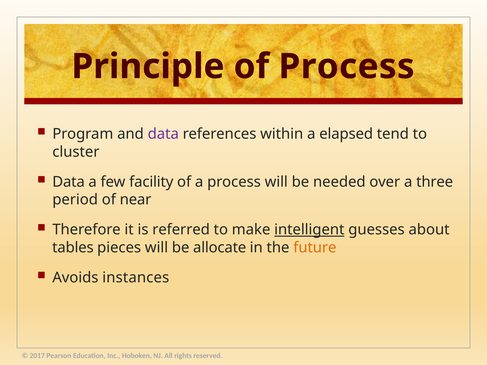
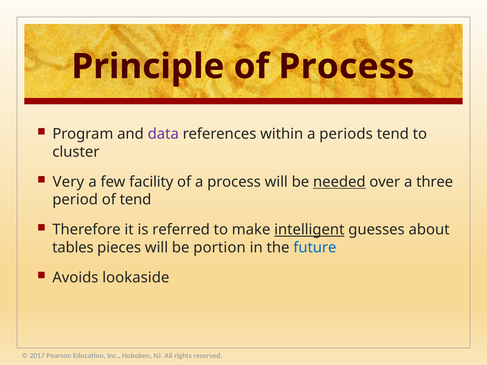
elapsed: elapsed -> periods
Data at (69, 182): Data -> Very
needed underline: none -> present
of near: near -> tend
allocate: allocate -> portion
future colour: orange -> blue
instances: instances -> lookaside
